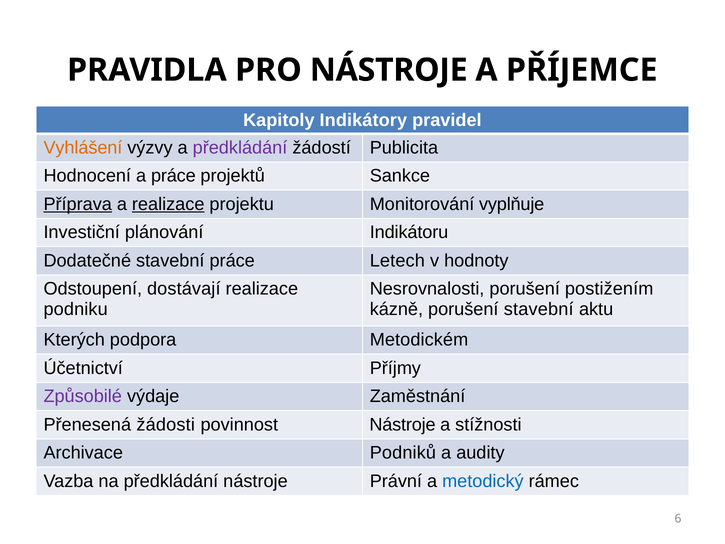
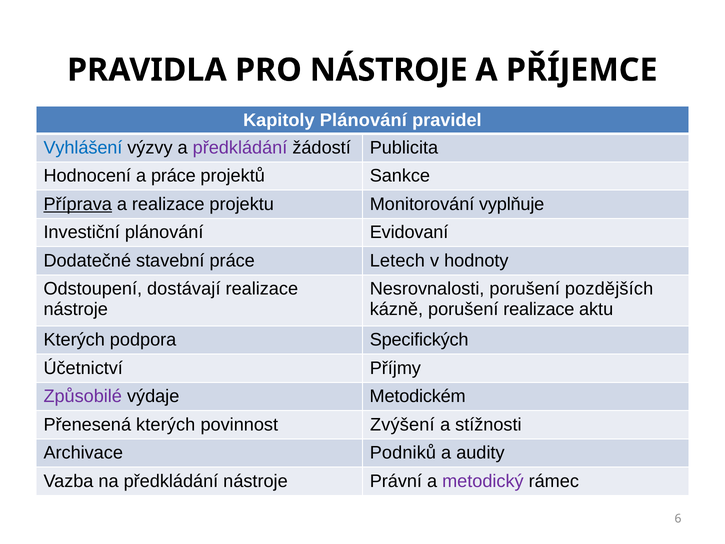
Kapitoly Indikátory: Indikátory -> Plánování
Vyhlášení colour: orange -> blue
realizace at (168, 204) underline: present -> none
Indikátoru: Indikátoru -> Evidovaní
postižením: postižením -> pozdějších
podniku at (76, 309): podniku -> nástroje
porušení stavební: stavební -> realizace
Metodickém: Metodickém -> Specifických
Zaměstnání: Zaměstnání -> Metodickém
Přenesená žádosti: žádosti -> kterých
povinnost Nástroje: Nástroje -> Zvýšení
metodický colour: blue -> purple
